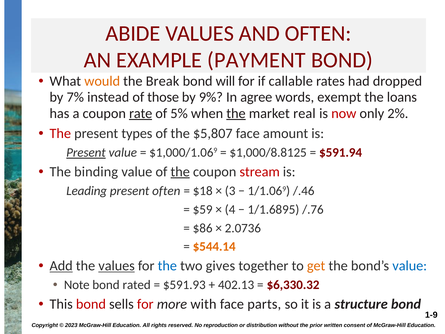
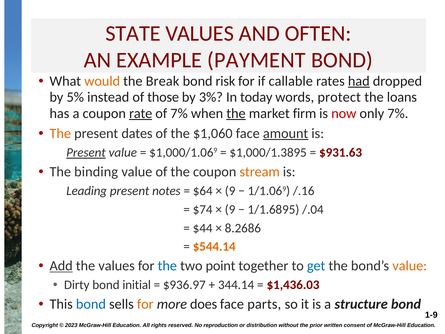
ABIDE: ABIDE -> STATE
will: will -> risk
had underline: none -> present
7%: 7% -> 5%
9%: 9% -> 3%
agree: agree -> today
exempt: exempt -> protect
of 5%: 5% -> 7%
real: real -> firm
only 2%: 2% -> 7%
The at (60, 133) colour: red -> orange
types: types -> dates
$5,807: $5,807 -> $1,060
amount underline: none -> present
$1,000/8.8125: $1,000/8.8125 -> $1,000/1.3895
$591.94: $591.94 -> $931.63
the at (180, 172) underline: present -> none
stream colour: red -> orange
present often: often -> notes
$18: $18 -> $64
3 at (230, 191): 3 -> 9
/.46: /.46 -> /.16
$59: $59 -> $74
4 at (230, 209): 4 -> 9
/.76: /.76 -> /.04
$86: $86 -> $44
2.0736: 2.0736 -> 8.2686
values at (117, 266) underline: present -> none
gives: gives -> point
get colour: orange -> blue
value at (410, 266) colour: blue -> orange
Note: Note -> Dirty
rated: rated -> initial
$591.93: $591.93 -> $936.97
402.13: 402.13 -> 344.14
$6,330.32: $6,330.32 -> $1,436.03
bond at (91, 304) colour: red -> blue
for at (145, 304) colour: red -> orange
with: with -> does
